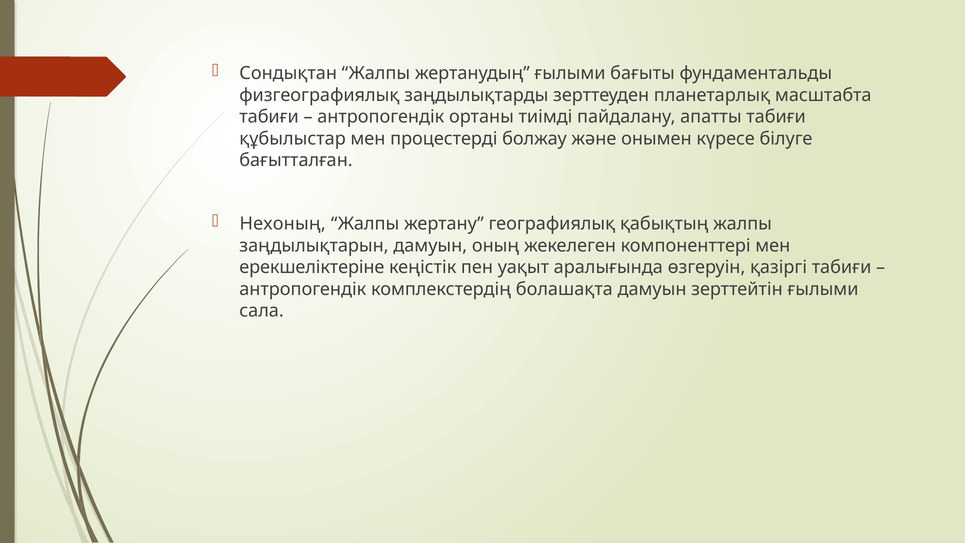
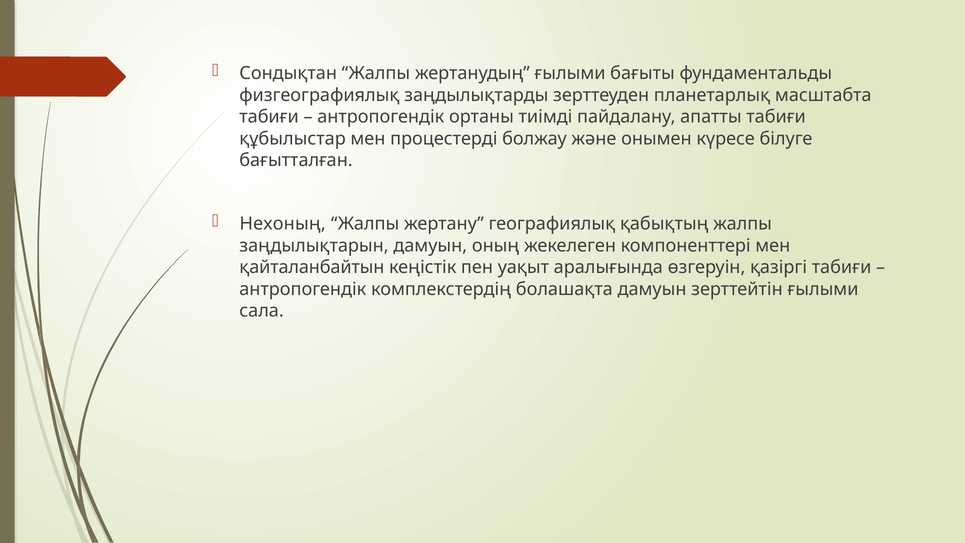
ерекшеліктеріне: ерекшеліктеріне -> қайталанбайтын
